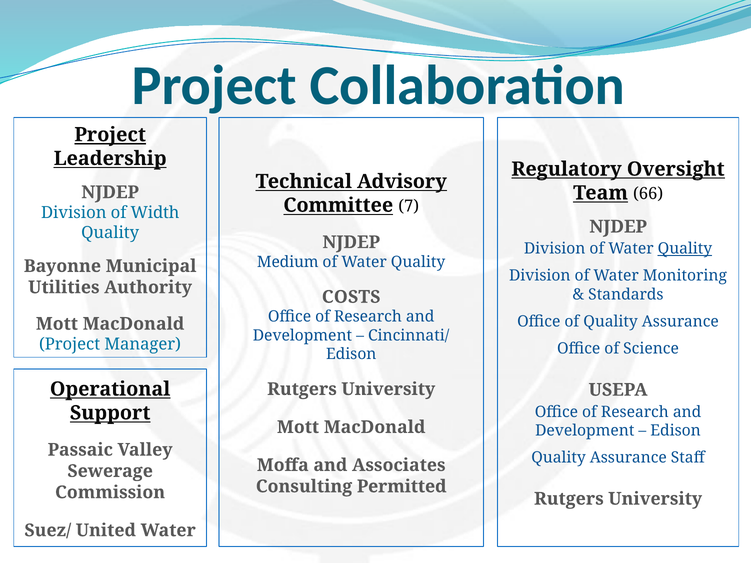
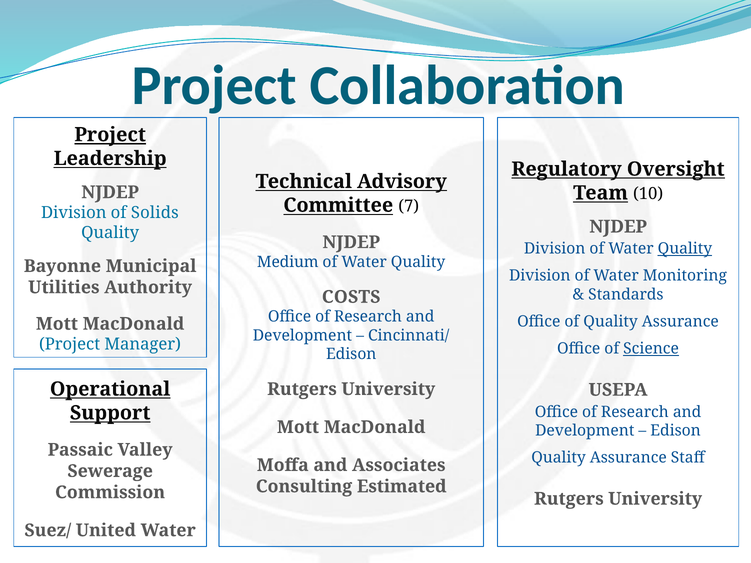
66: 66 -> 10
Width: Width -> Solids
Science underline: none -> present
Permitted: Permitted -> Estimated
